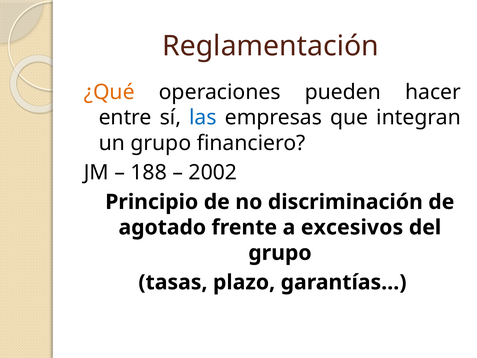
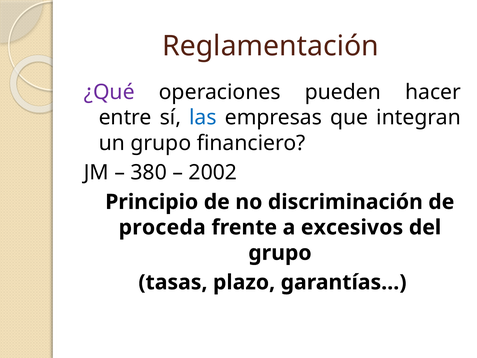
¿Qué colour: orange -> purple
188: 188 -> 380
agotado: agotado -> proceda
